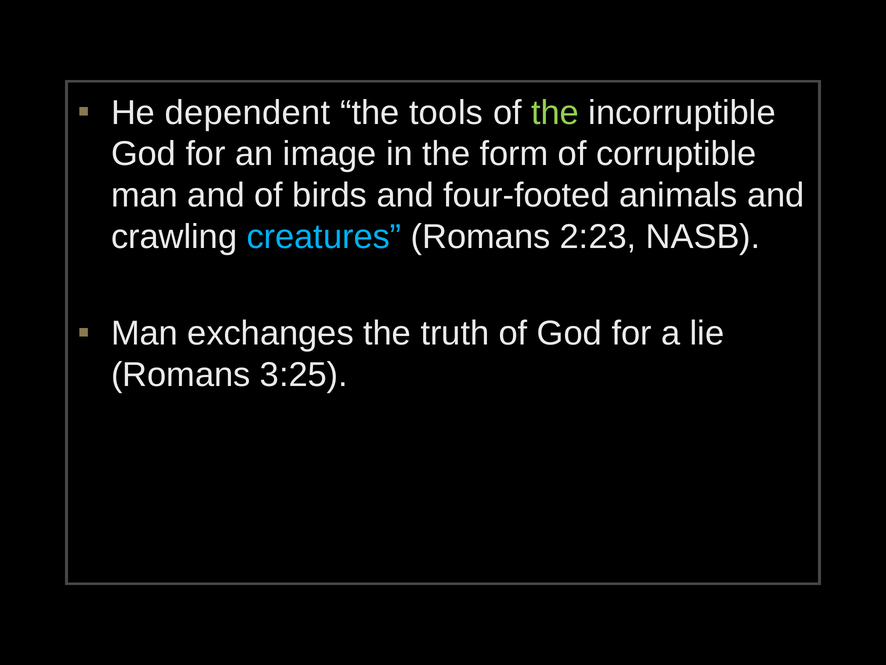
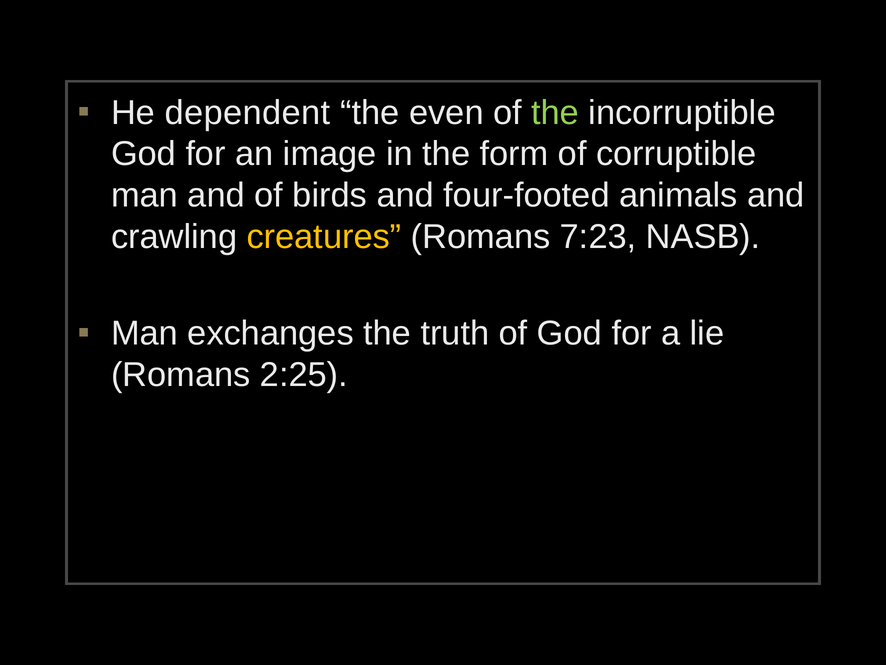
tools: tools -> even
creatures colour: light blue -> yellow
2:23: 2:23 -> 7:23
3:25: 3:25 -> 2:25
